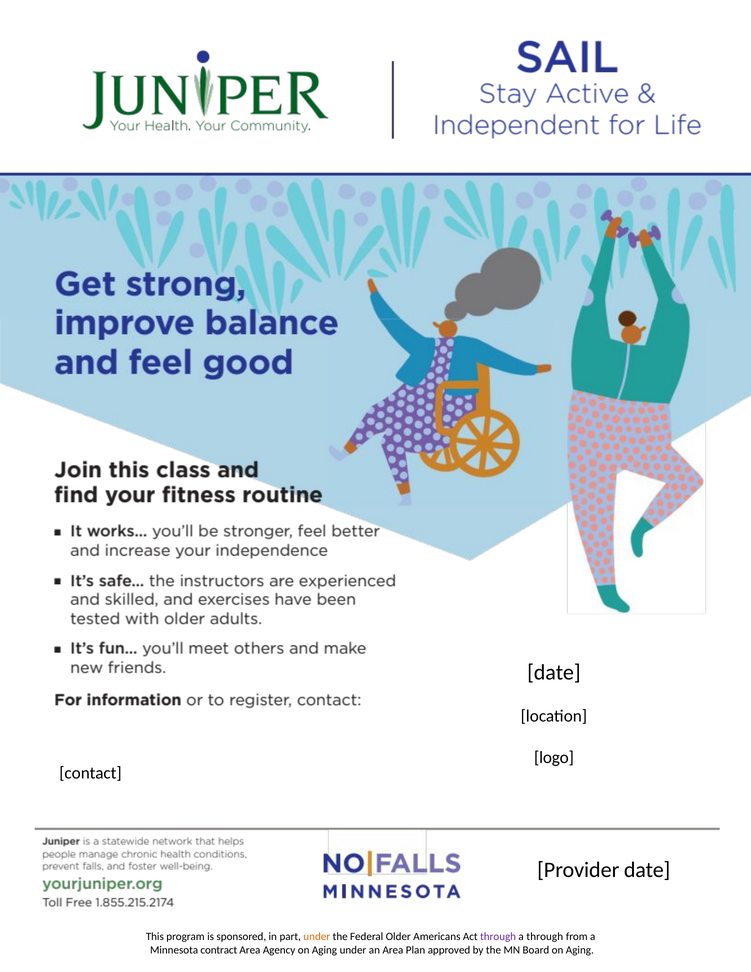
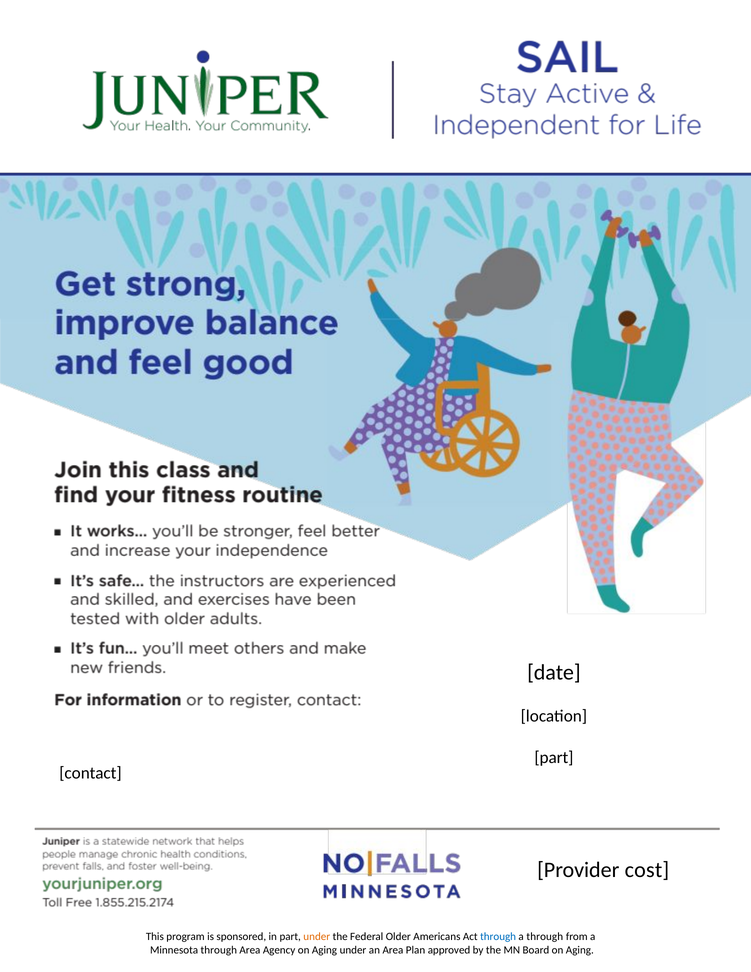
logo at (554, 757): logo -> part
Provider date: date -> cost
through at (498, 936) colour: purple -> blue
Minnesota contract: contract -> through
